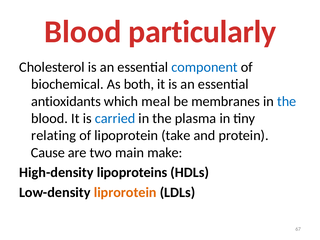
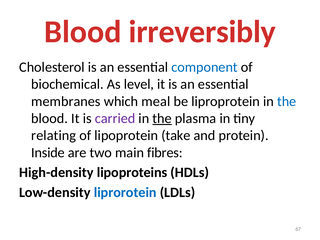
particularly: particularly -> irreversibly
both: both -> level
antioxidants: antioxidants -> membranes
membranes: membranes -> liproprotein
carried colour: blue -> purple
the at (162, 118) underline: none -> present
Cause: Cause -> Inside
make: make -> fibres
liprorotein colour: orange -> blue
